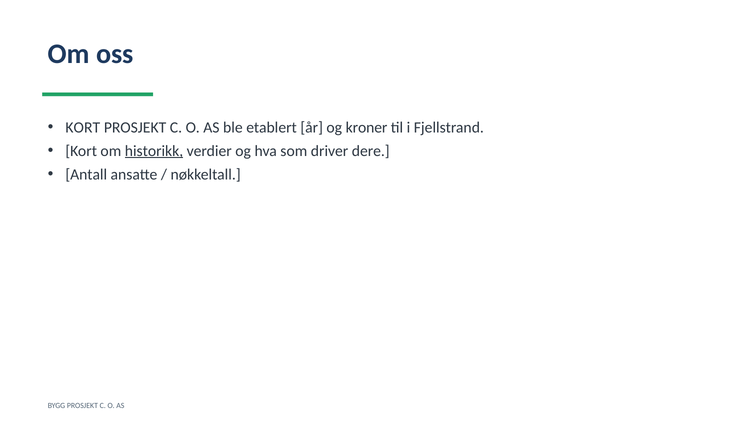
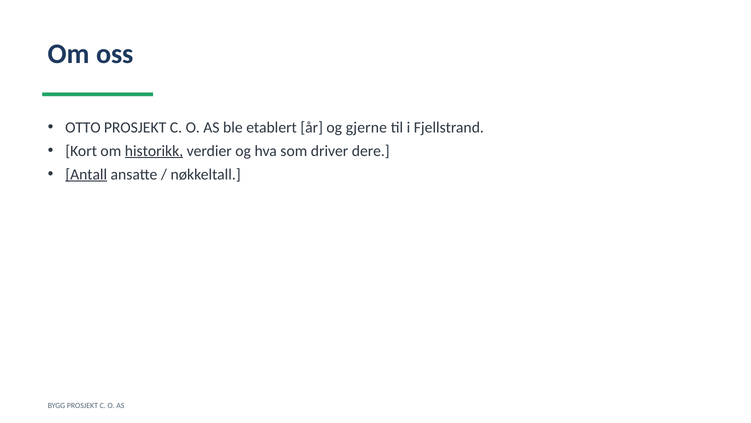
KORT at (83, 127): KORT -> OTTO
kroner: kroner -> gjerne
Antall underline: none -> present
